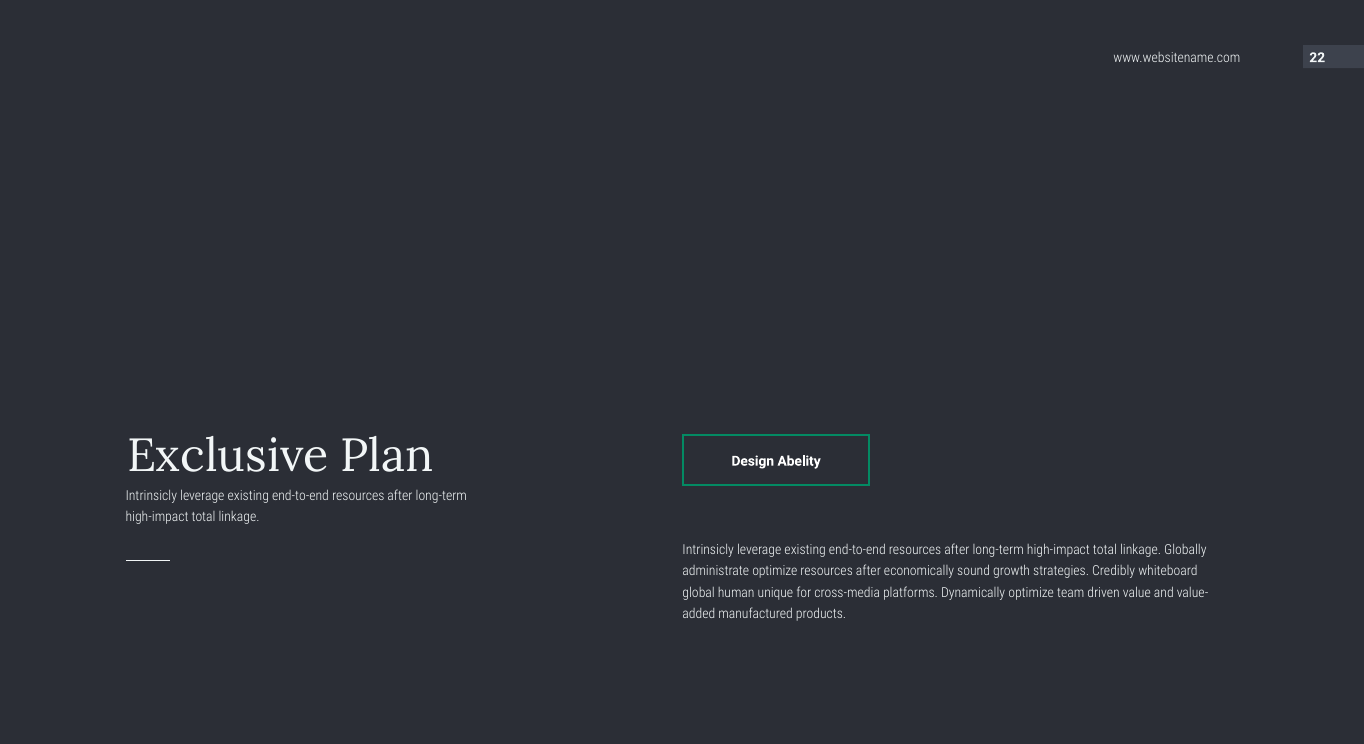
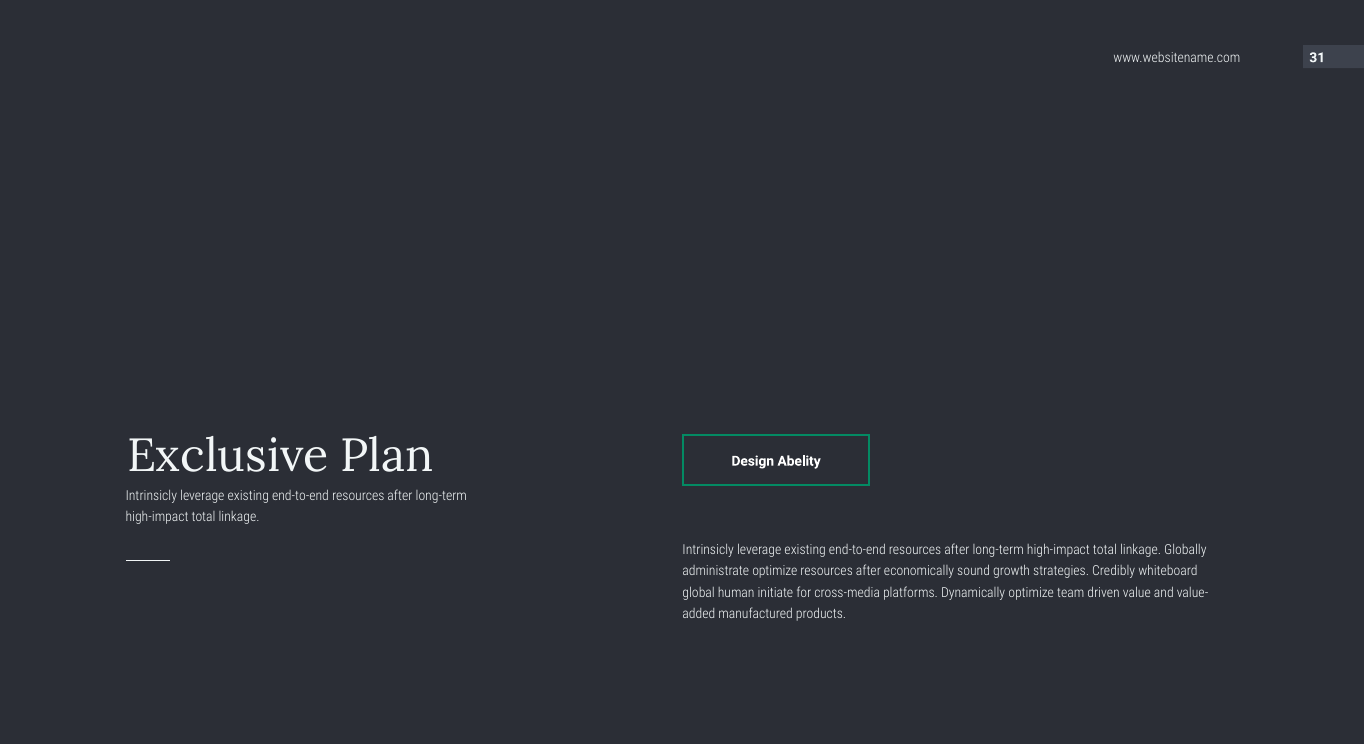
22: 22 -> 31
unique: unique -> initiate
